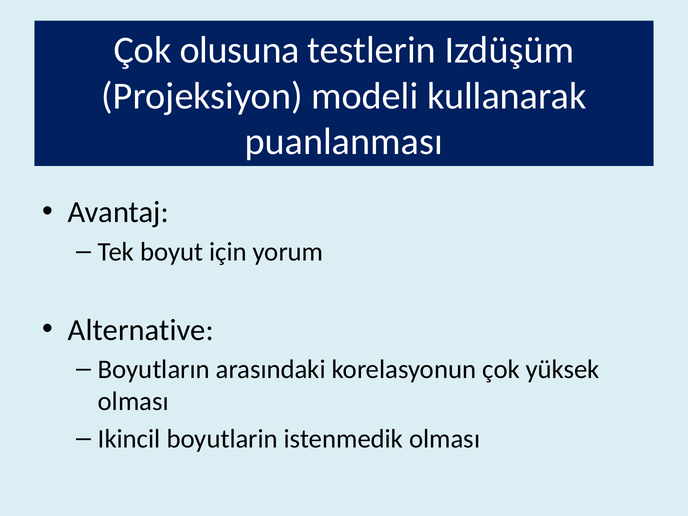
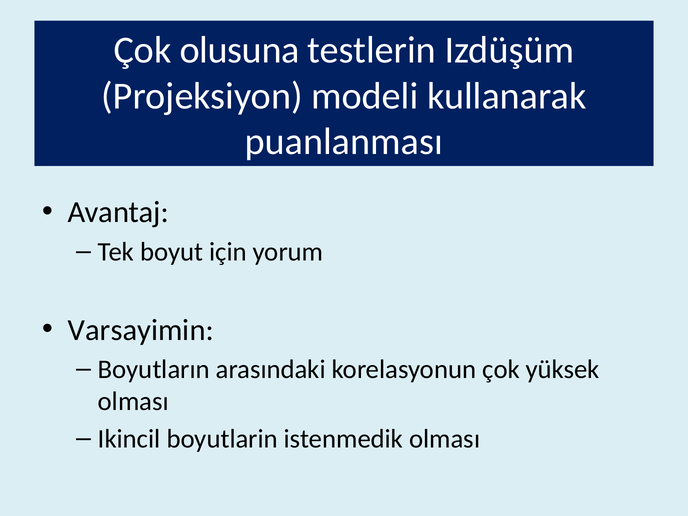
Alternative: Alternative -> Varsayimin
